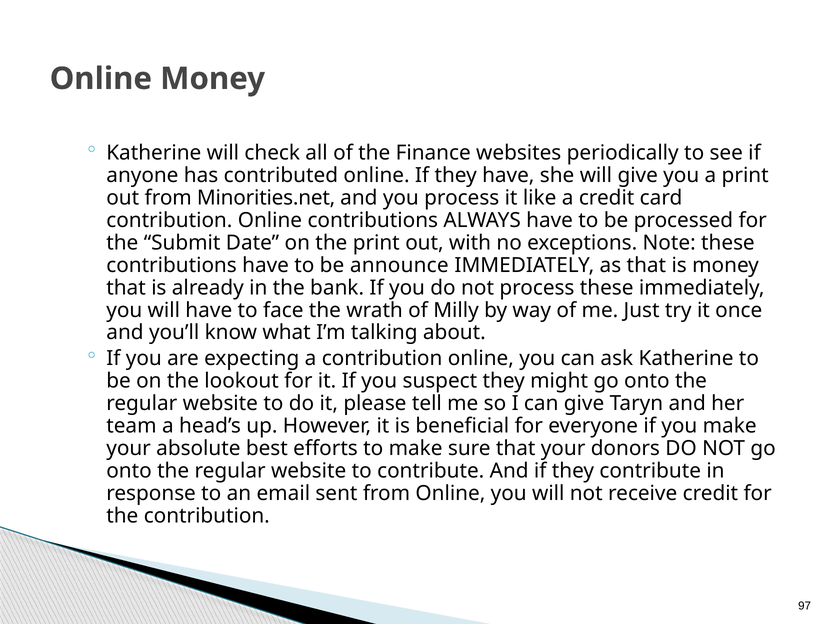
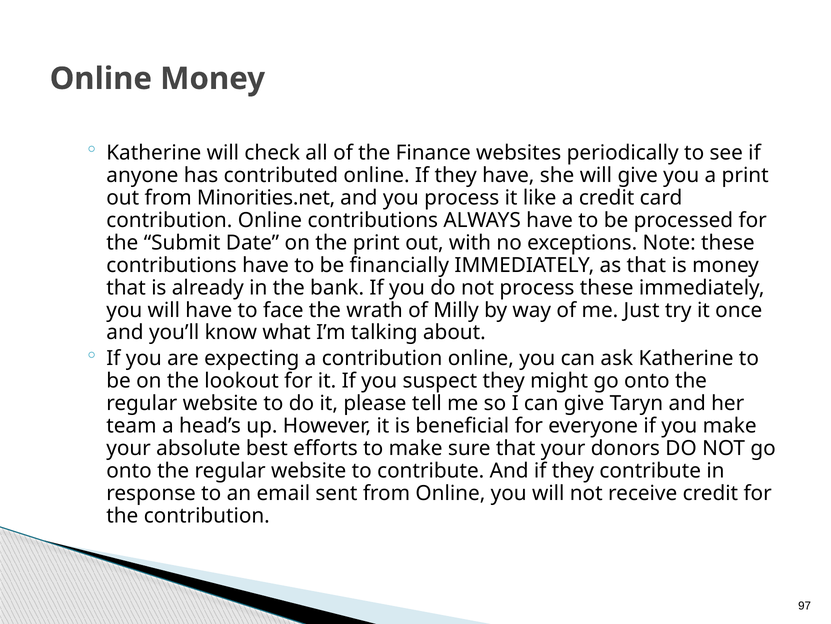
announce: announce -> financially
